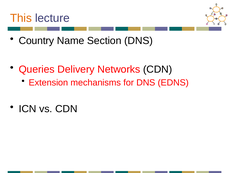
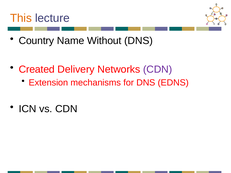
Section: Section -> Without
Queries: Queries -> Created
CDN at (158, 70) colour: black -> purple
